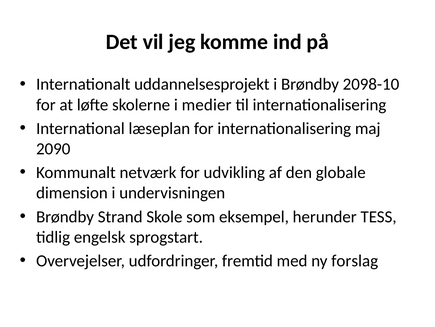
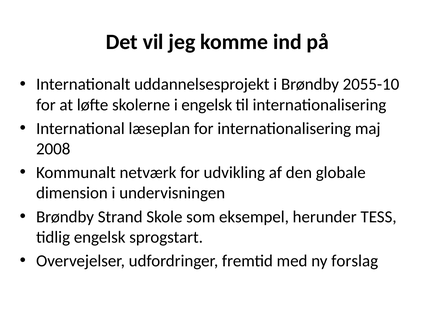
2098-10: 2098-10 -> 2055-10
i medier: medier -> engelsk
2090: 2090 -> 2008
